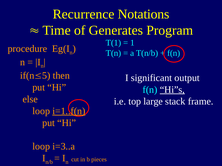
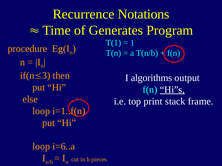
5: 5 -> 3
significant: significant -> algorithms
large: large -> print
i=1..f(n underline: present -> none
i=3..a: i=3..a -> i=6..a
